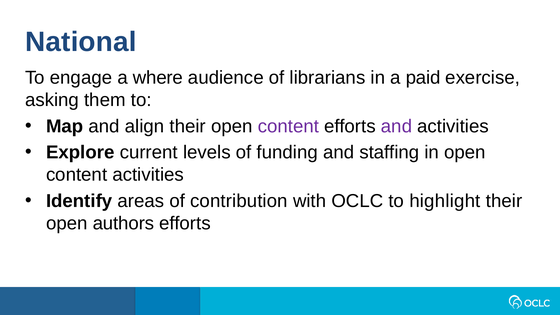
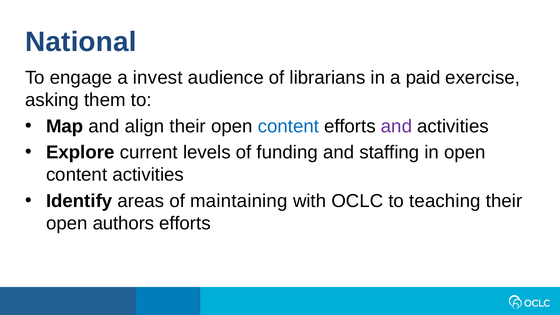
where: where -> invest
content at (288, 126) colour: purple -> blue
contribution: contribution -> maintaining
highlight: highlight -> teaching
